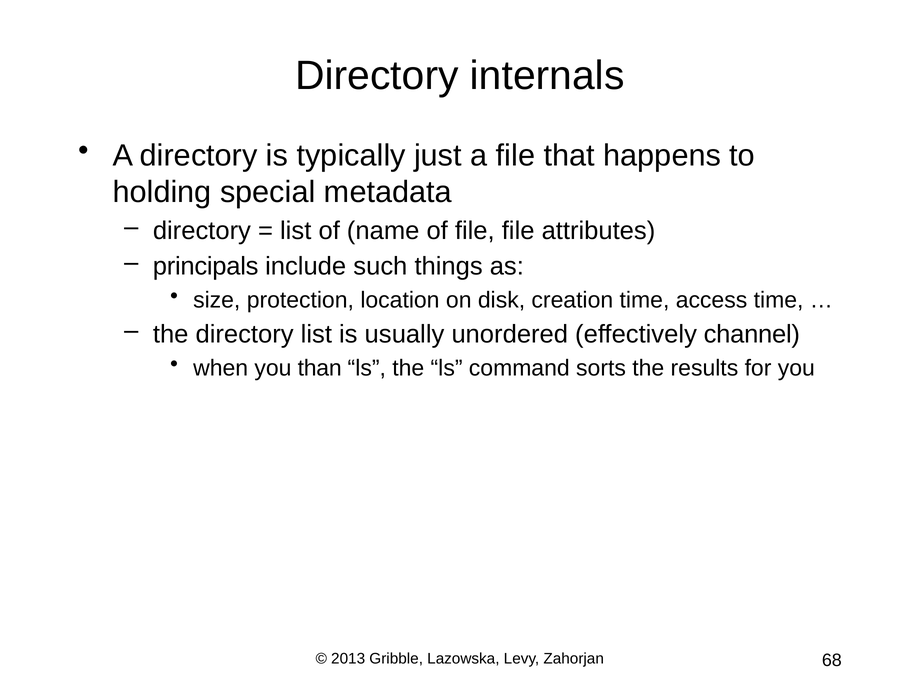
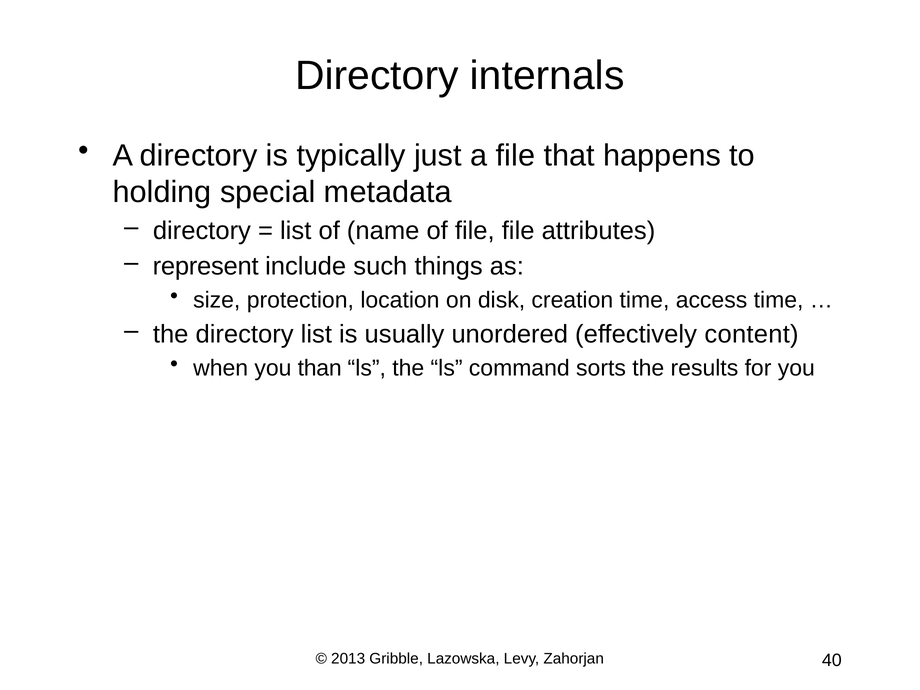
principals: principals -> represent
channel: channel -> content
68: 68 -> 40
